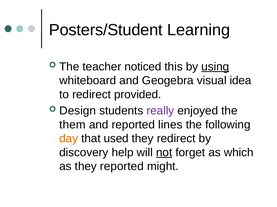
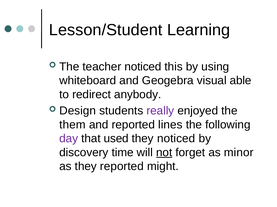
Posters/Student: Posters/Student -> Lesson/Student
using underline: present -> none
idea: idea -> able
provided: provided -> anybody
day colour: orange -> purple
they redirect: redirect -> noticed
help: help -> time
which: which -> minor
